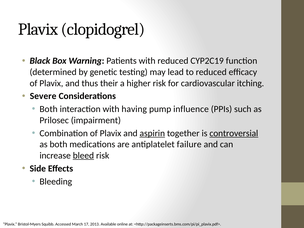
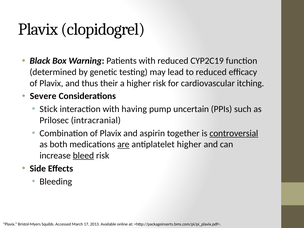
Both at (49, 109): Both -> Stick
influence: influence -> uncertain
impairment: impairment -> intracranial
aspirin underline: present -> none
are underline: none -> present
antiplatelet failure: failure -> higher
